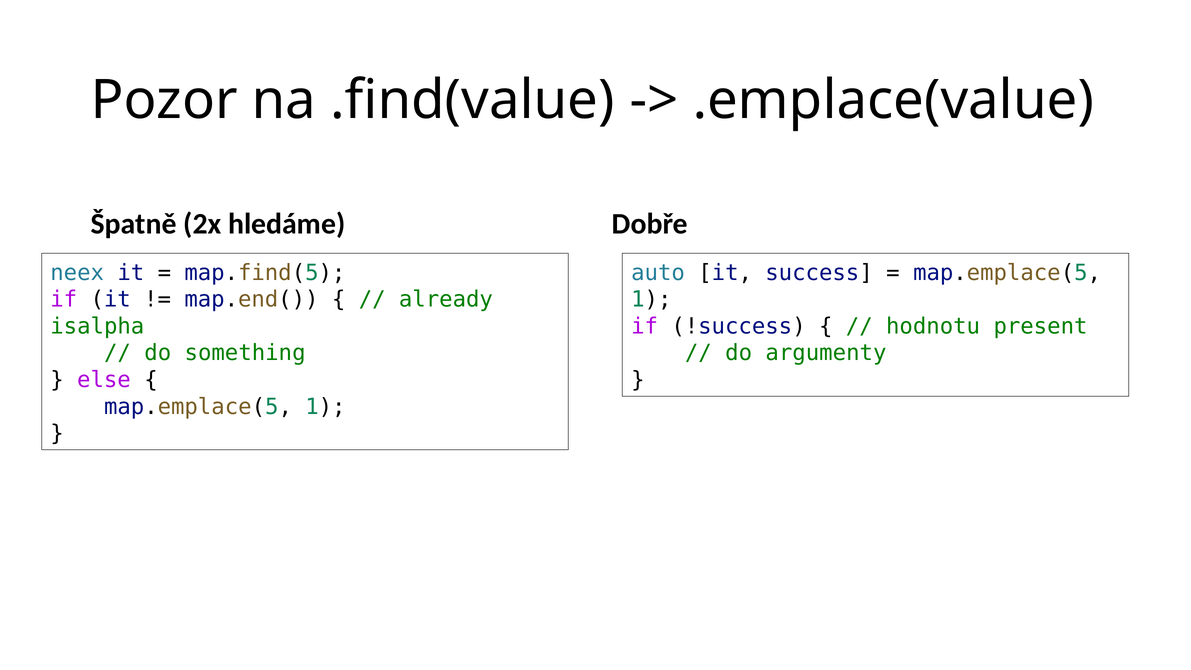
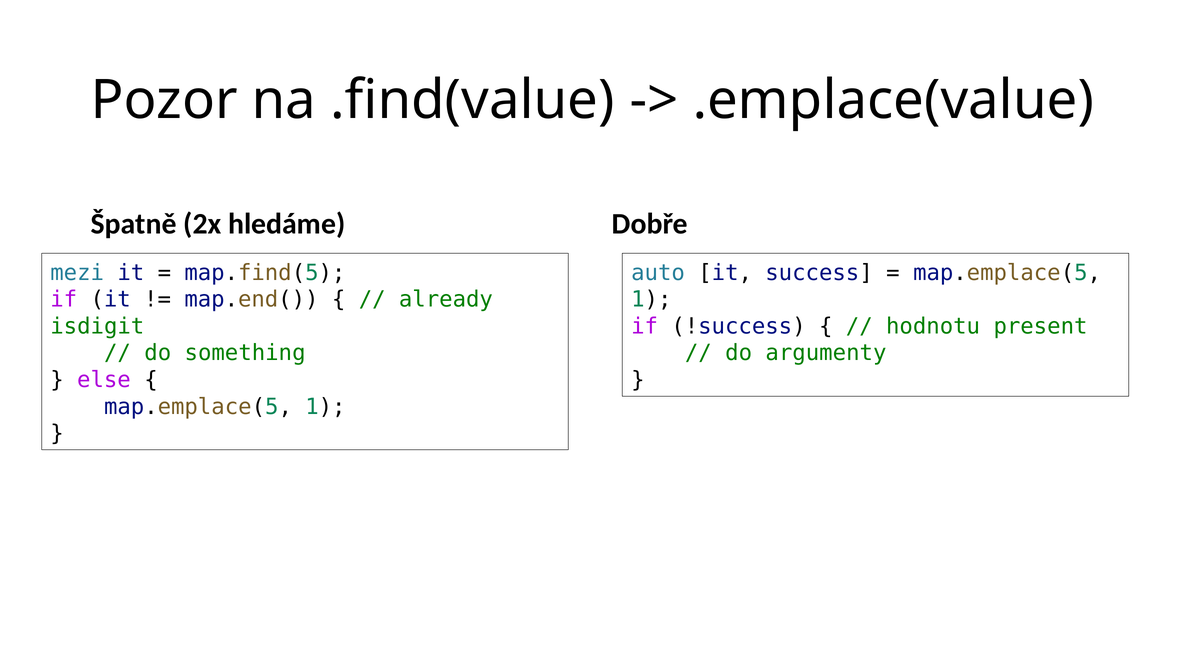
neex: neex -> mezi
isalpha: isalpha -> isdigit
